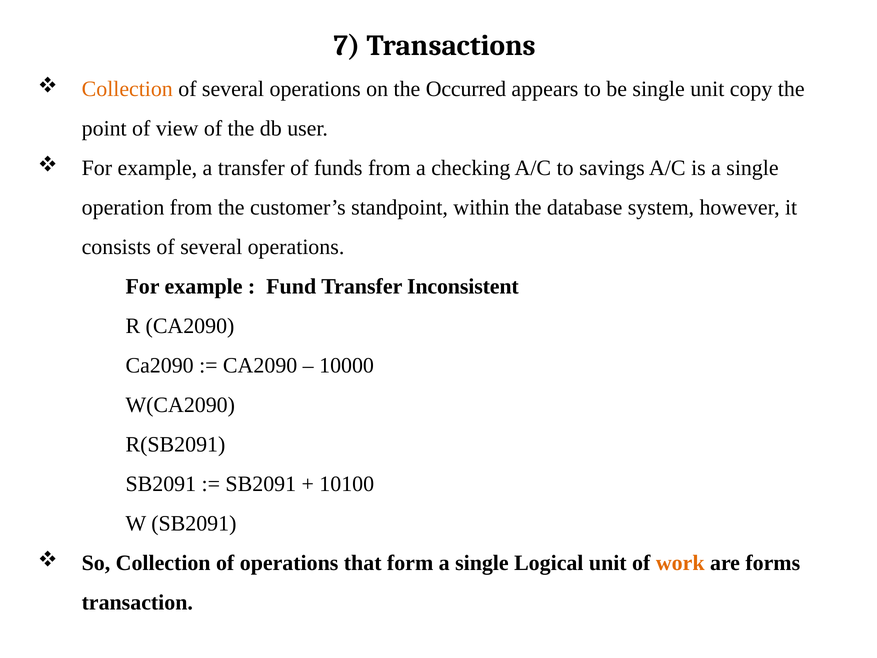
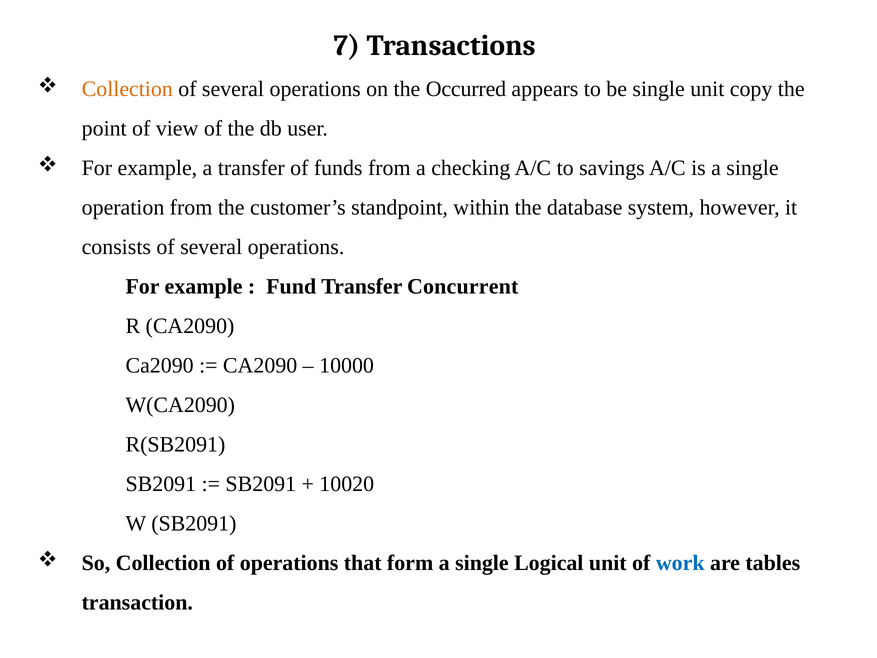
Inconsistent: Inconsistent -> Concurrent
10100: 10100 -> 10020
work colour: orange -> blue
forms: forms -> tables
